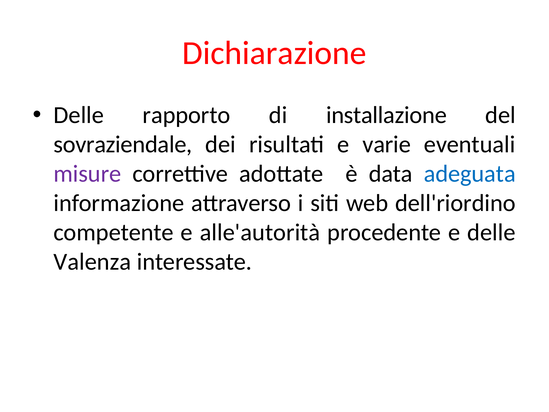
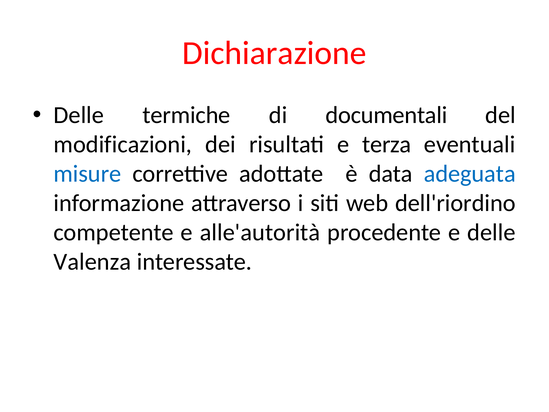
rapporto: rapporto -> termiche
installazione: installazione -> documentali
sovraziendale: sovraziendale -> modificazioni
varie: varie -> terza
misure colour: purple -> blue
